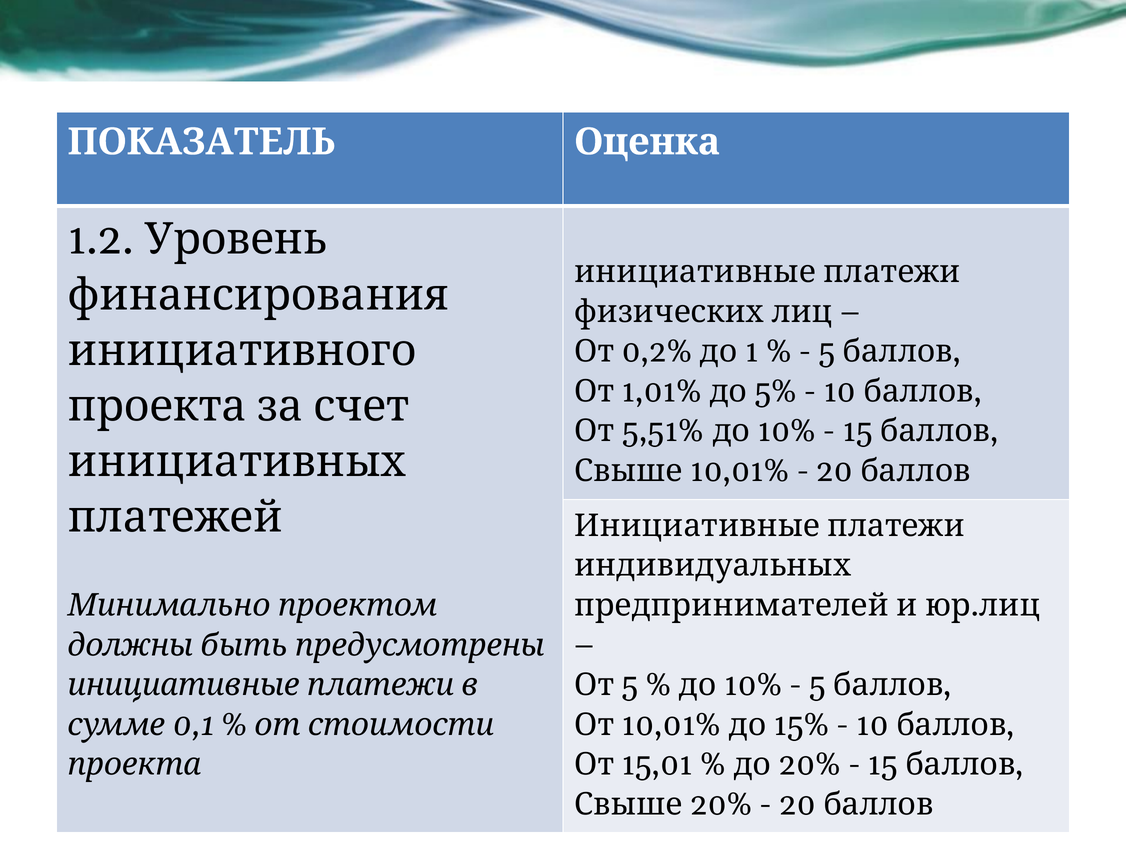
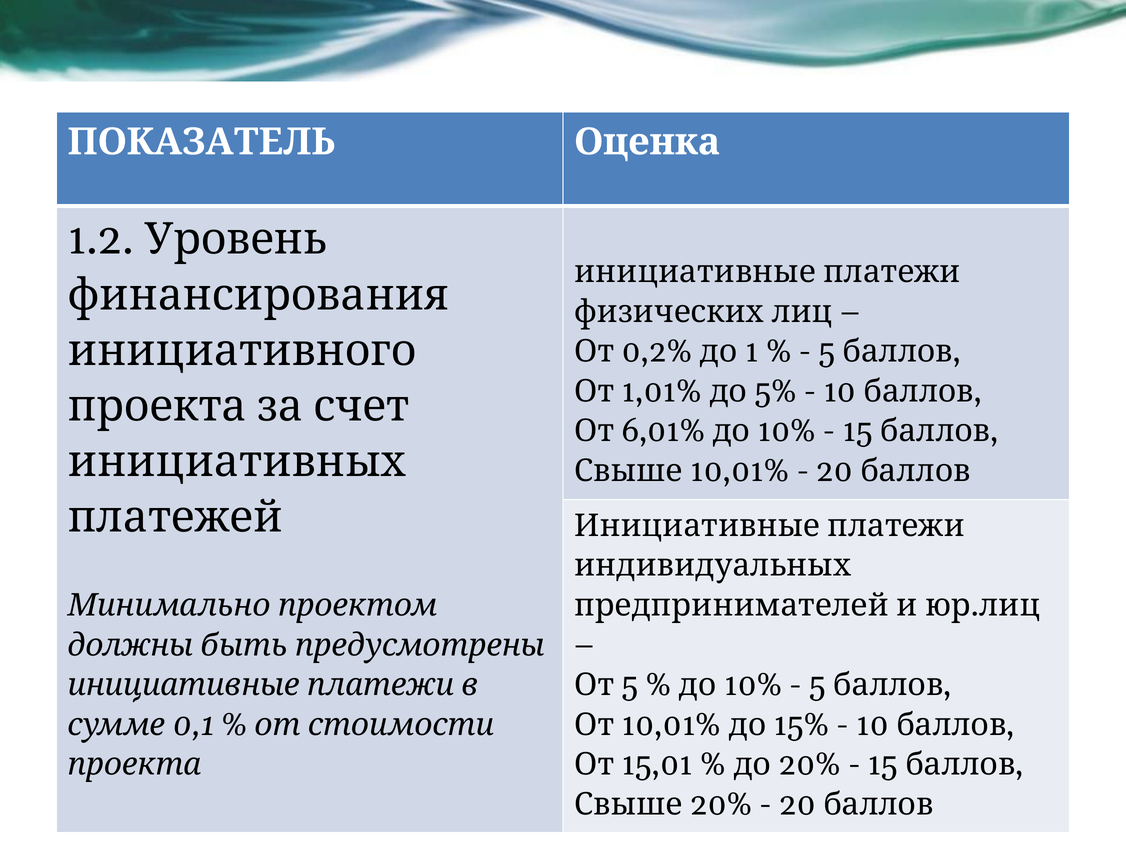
5,51%: 5,51% -> 6,01%
